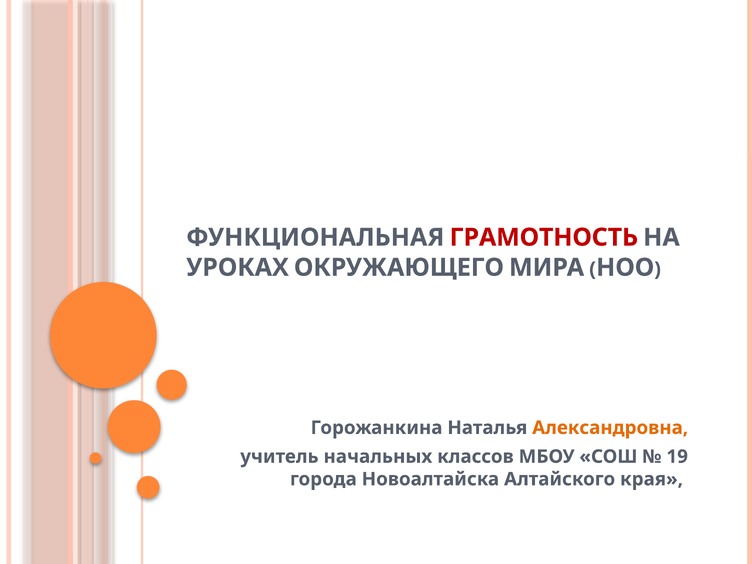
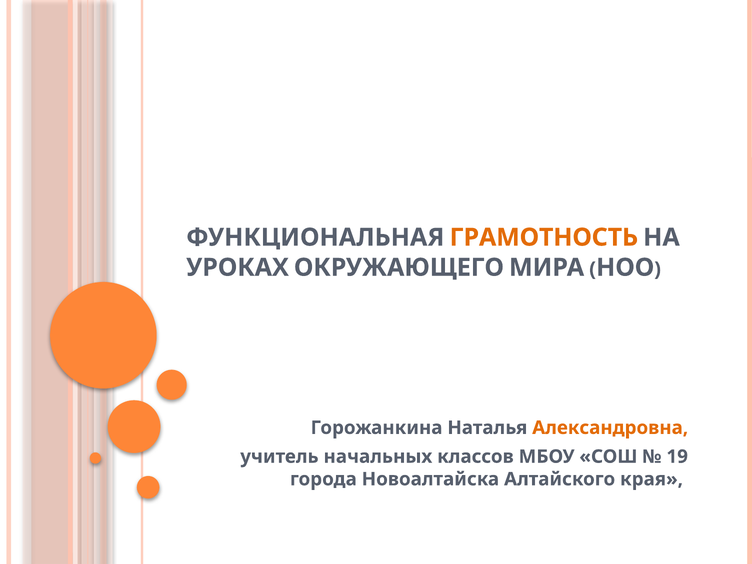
ГРАМОТНОСТЬ colour: red -> orange
